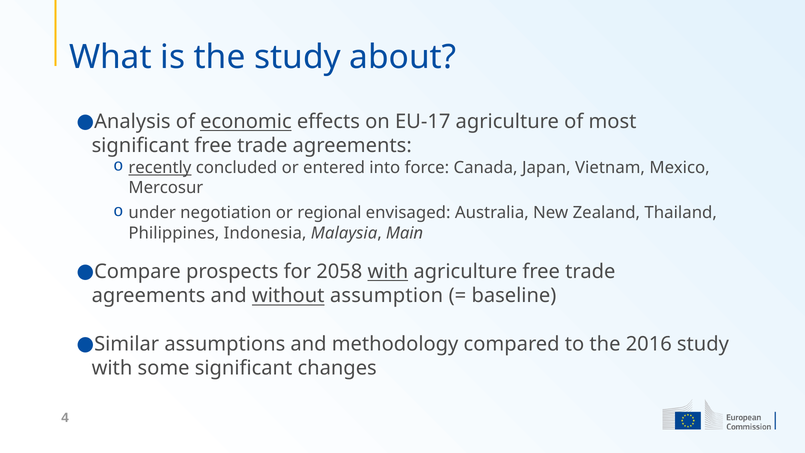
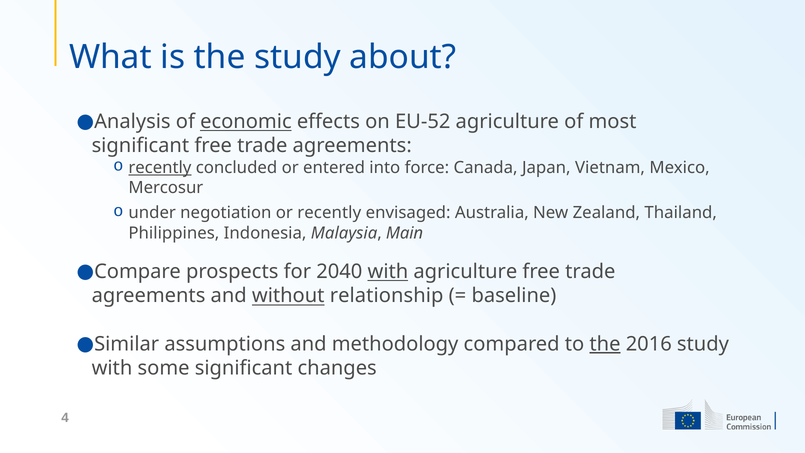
EU-17: EU-17 -> EU-52
or regional: regional -> recently
2058: 2058 -> 2040
assumption: assumption -> relationship
the at (605, 344) underline: none -> present
